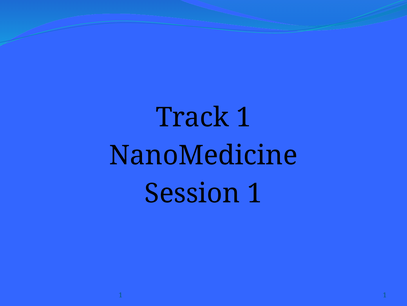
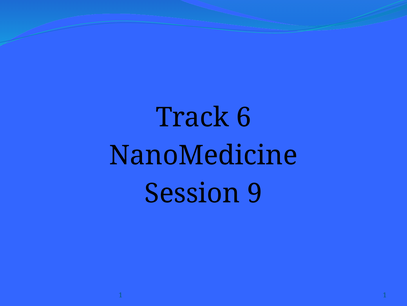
Track 1: 1 -> 6
Session 1: 1 -> 9
